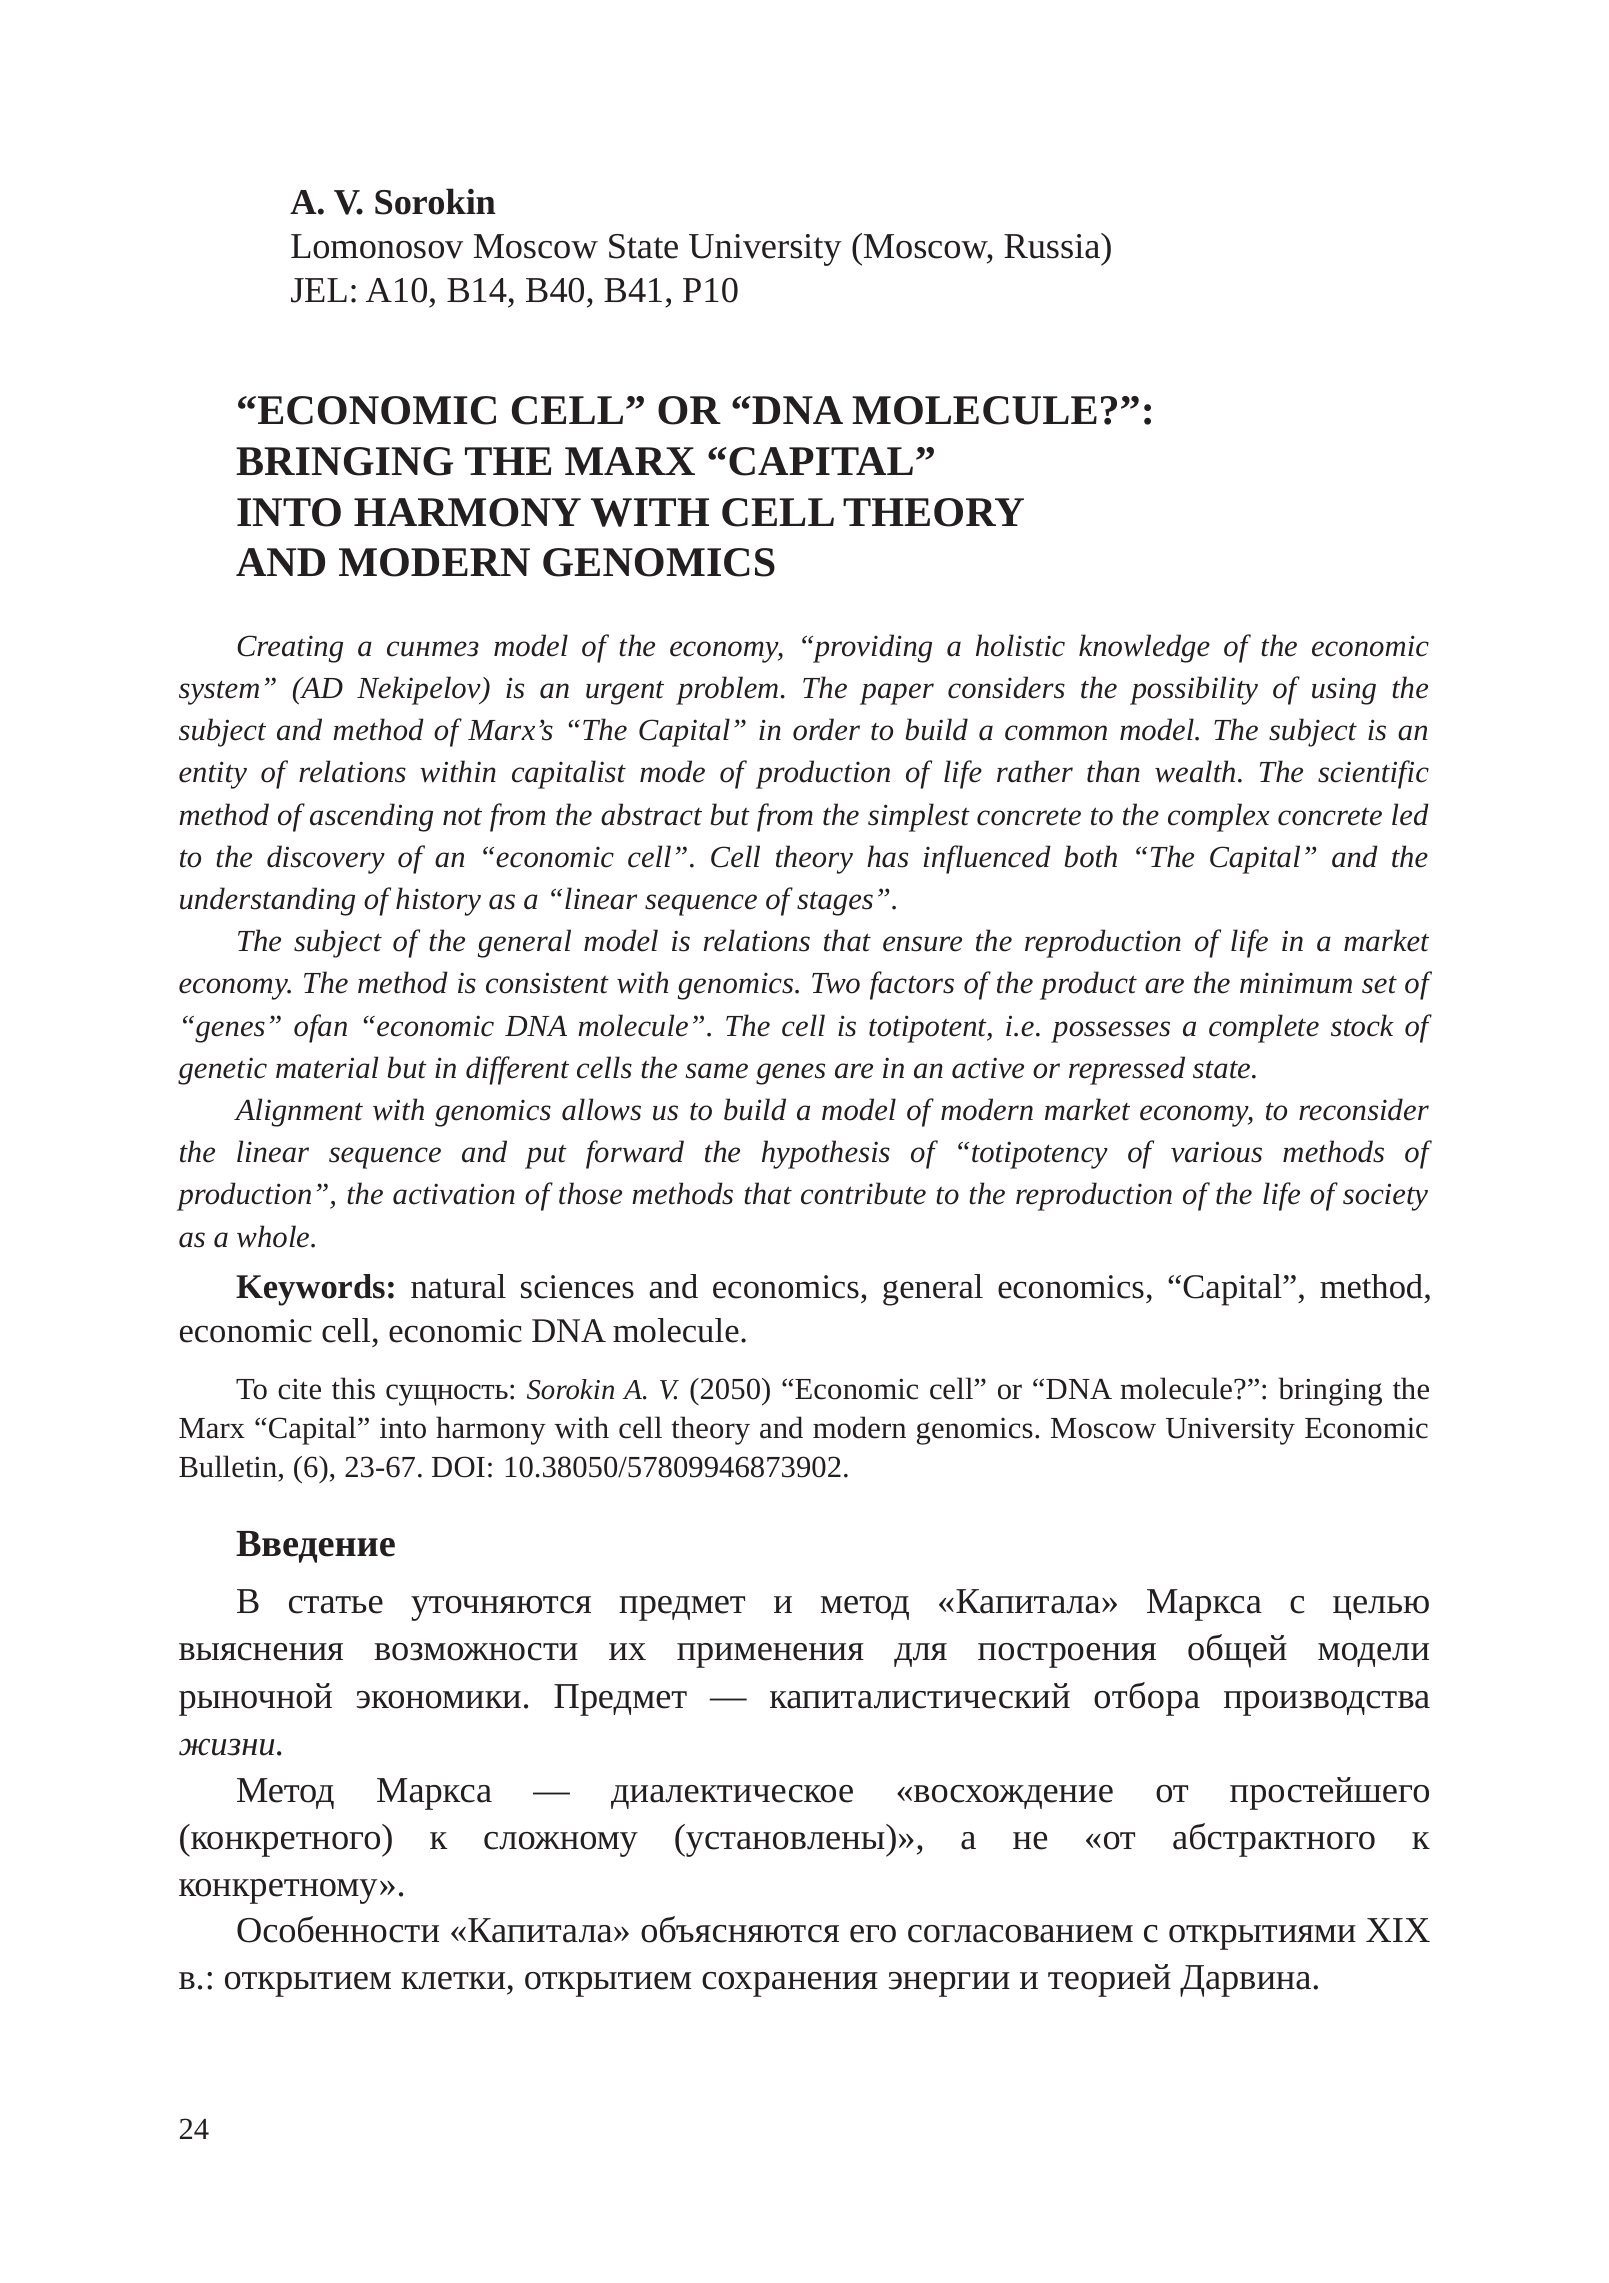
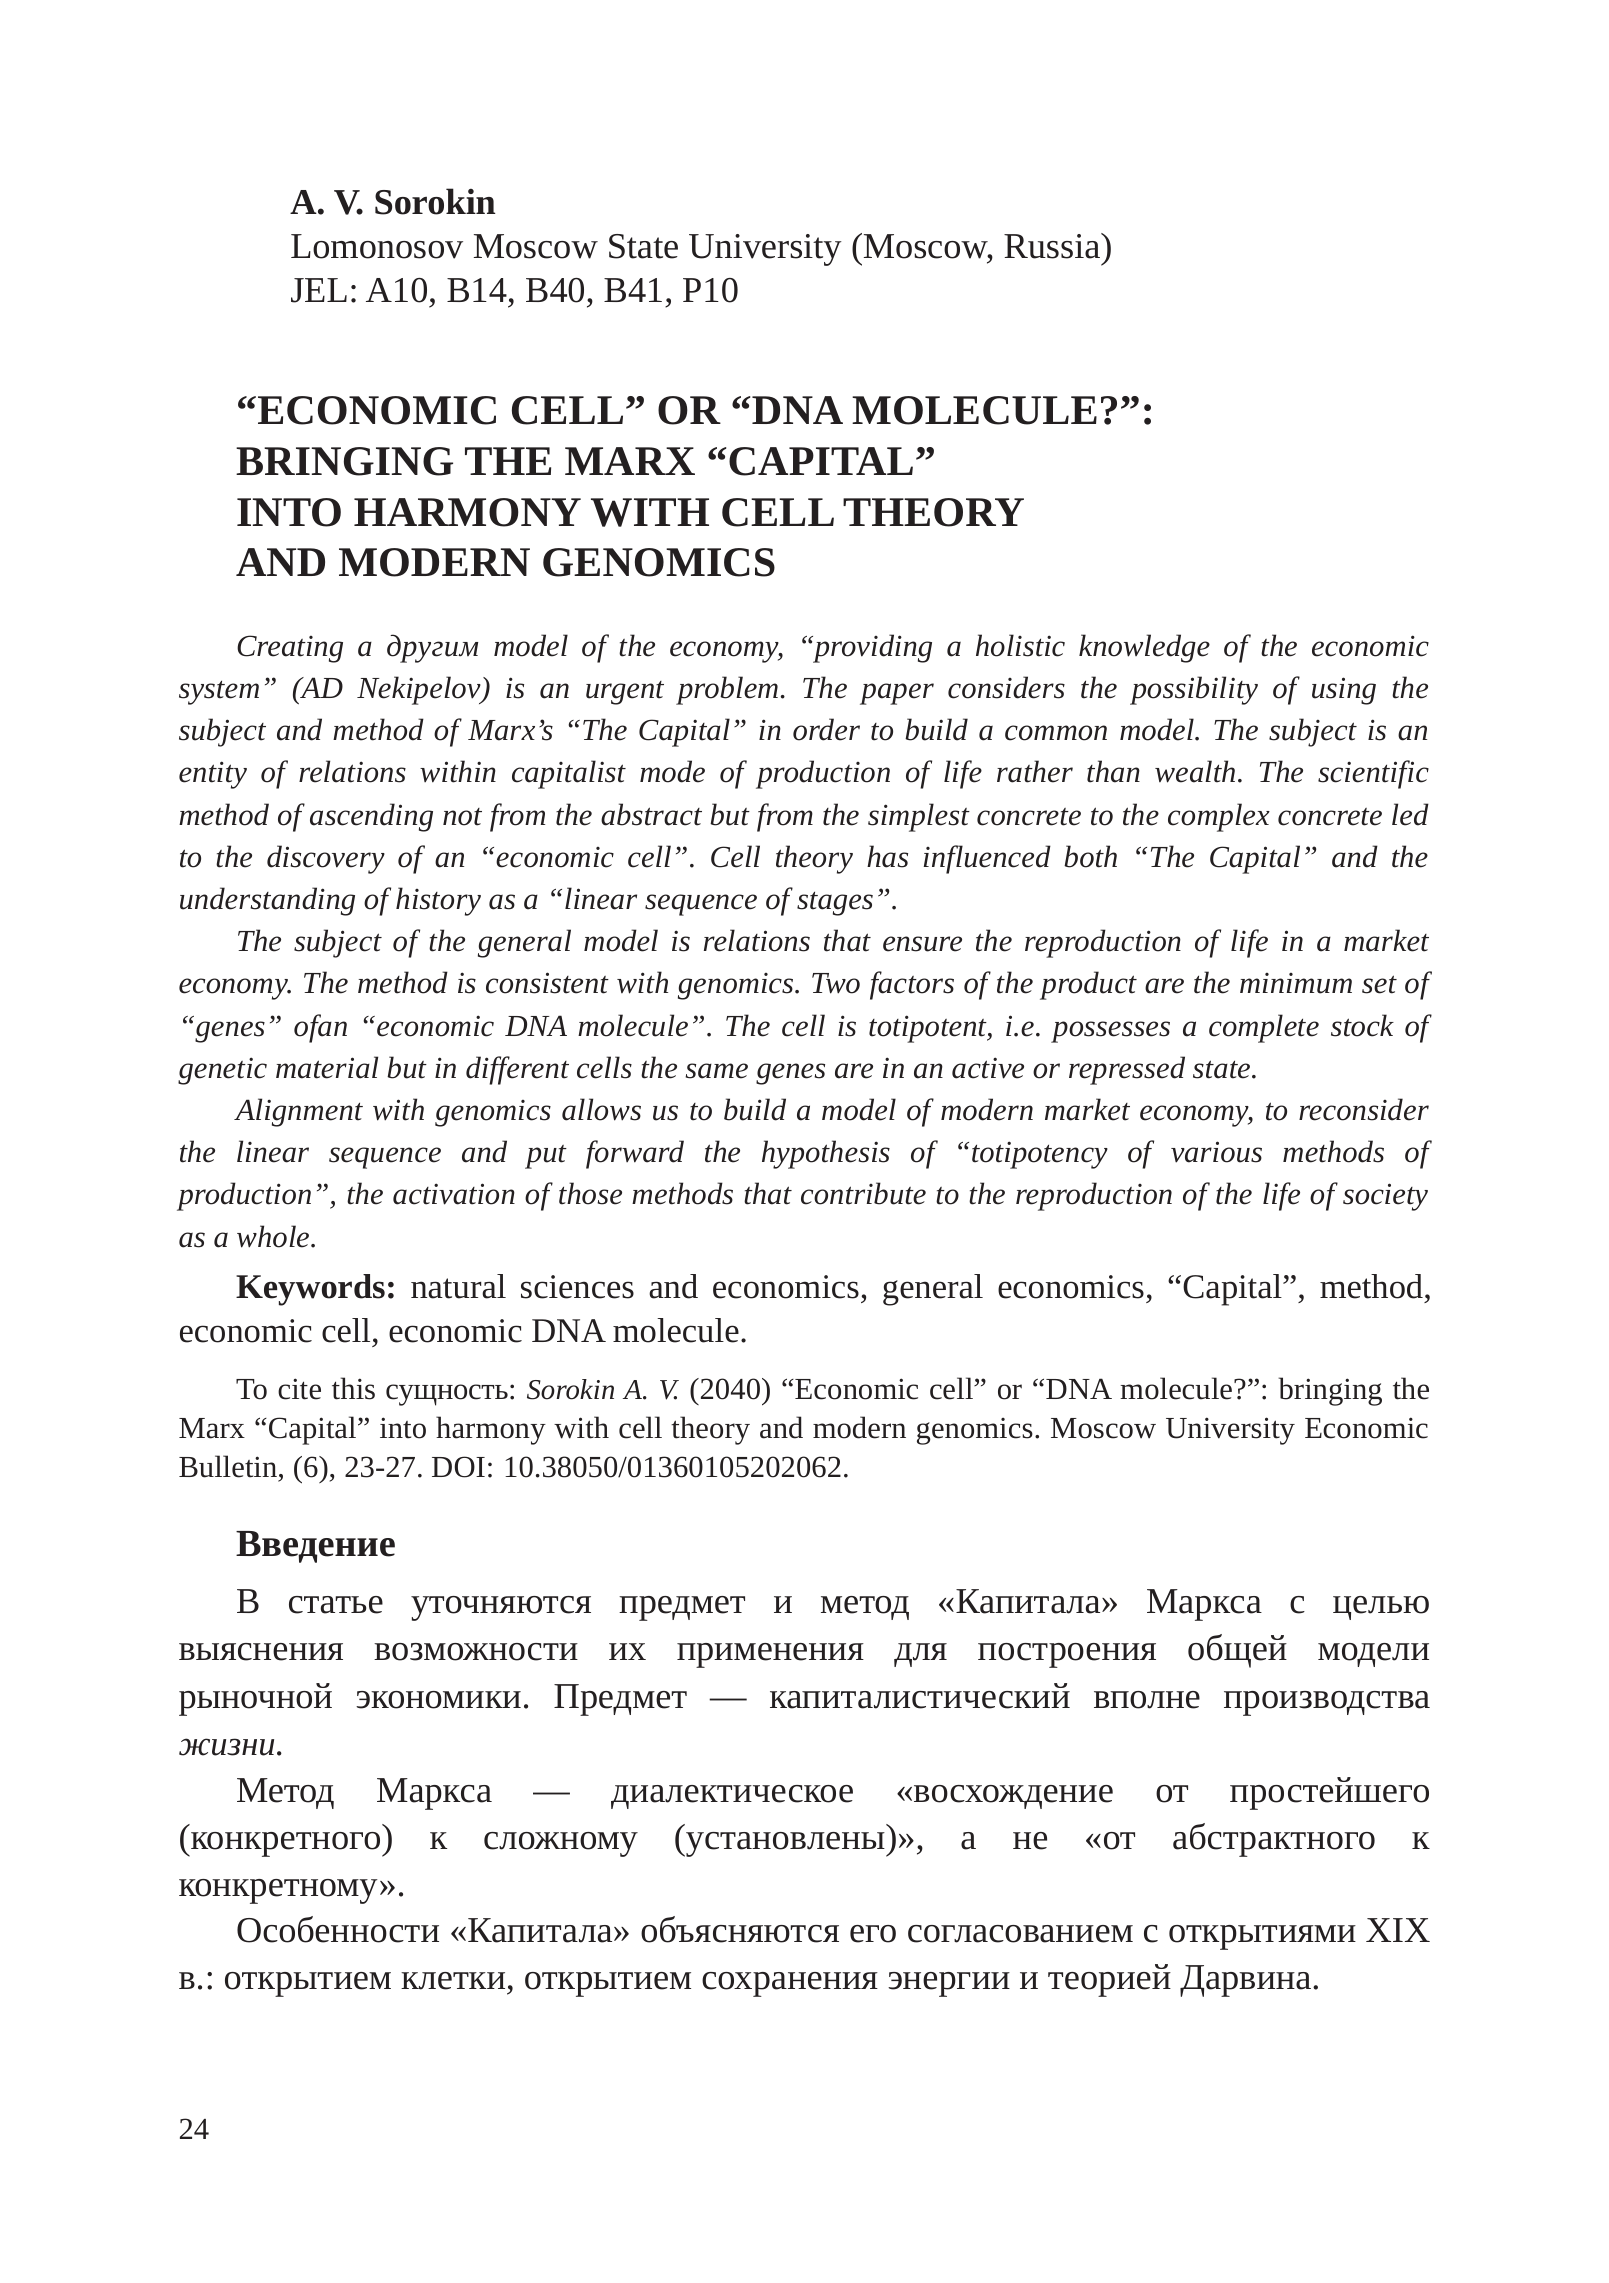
синтез: синтез -> другим
2050: 2050 -> 2040
23-67: 23-67 -> 23-27
10.38050/57809946873902: 10.38050/57809946873902 -> 10.38050/01360105202062
отбора: отбора -> вполне
